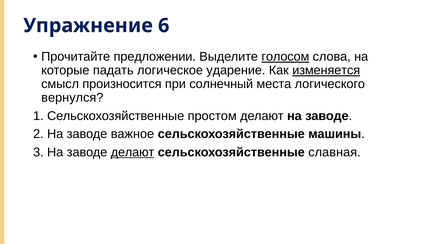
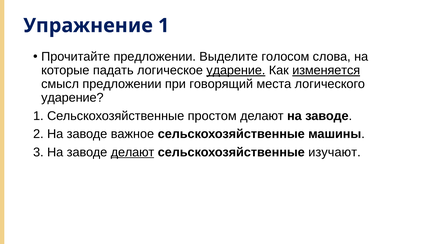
Упражнение 6: 6 -> 1
голосом underline: present -> none
ударение at (236, 70) underline: none -> present
смысл произносится: произносится -> предложении
солнечный: солнечный -> говорящий
вернулся at (72, 98): вернулся -> ударение
славная: славная -> изучают
